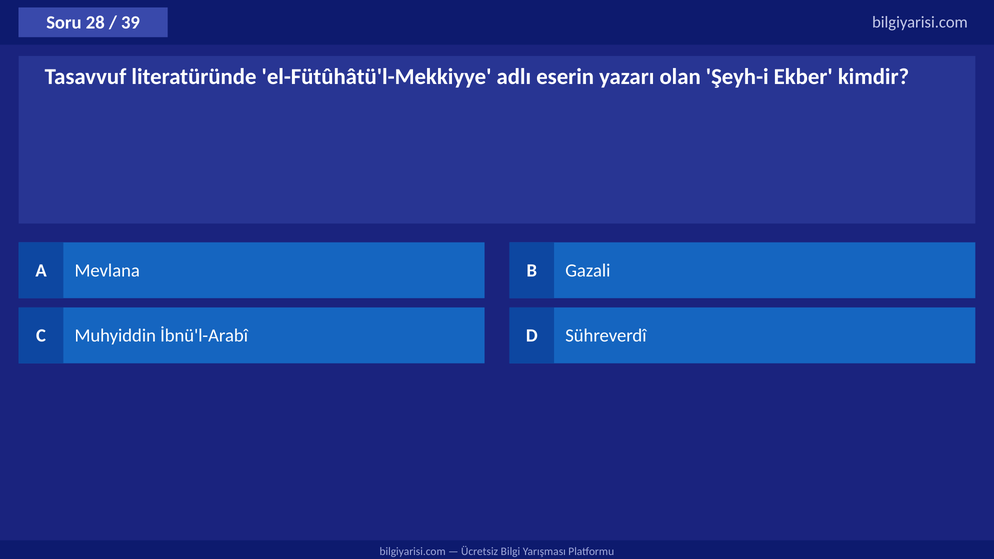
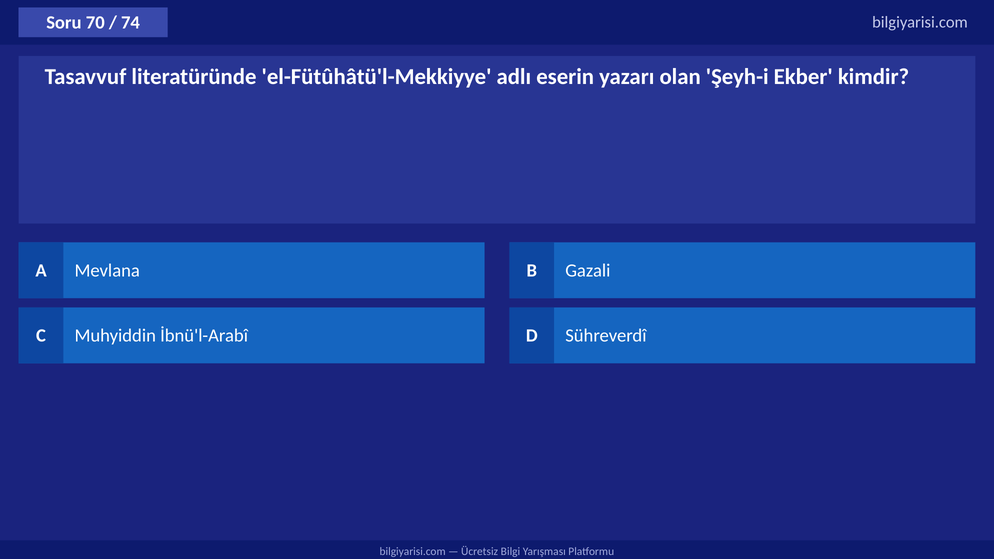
28: 28 -> 70
39: 39 -> 74
